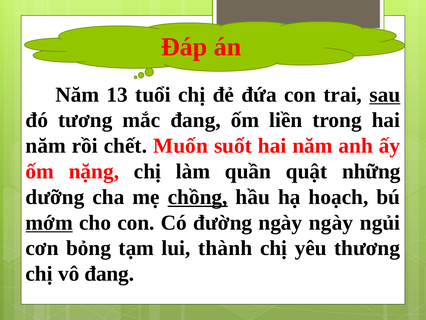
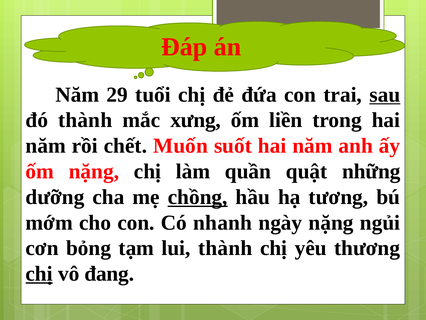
13: 13 -> 29
đó tương: tương -> thành
mắc đang: đang -> xưng
hoạch: hoạch -> tương
mớm underline: present -> none
đường: đường -> nhanh
ngày ngày: ngày -> nặng
chị at (39, 273) underline: none -> present
